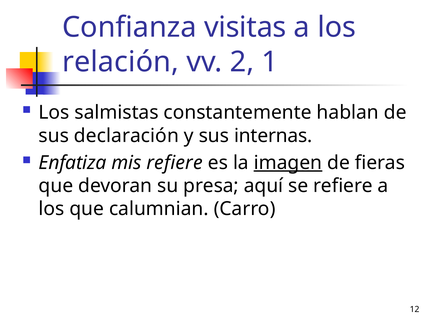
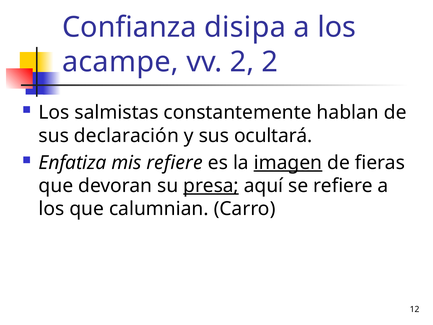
visitas: visitas -> disipa
relación: relación -> acampe
2 1: 1 -> 2
internas: internas -> ocultará
presa underline: none -> present
